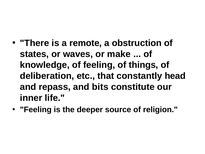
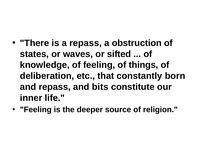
a remote: remote -> repass
make: make -> sifted
head: head -> born
